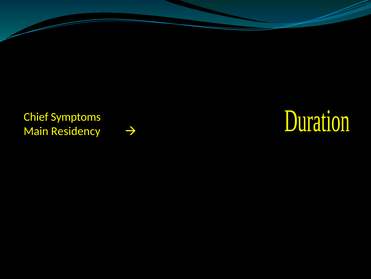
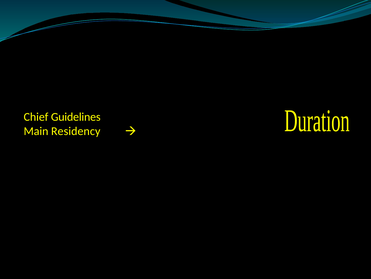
Symptoms: Symptoms -> Guidelines
